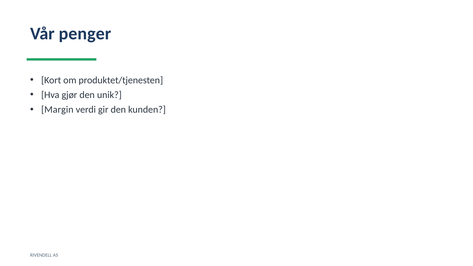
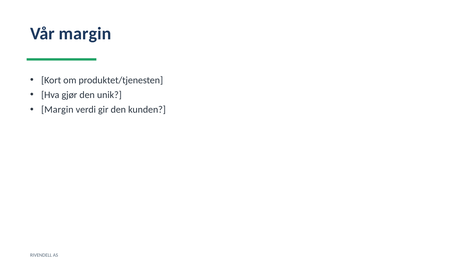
Vår penger: penger -> margin
